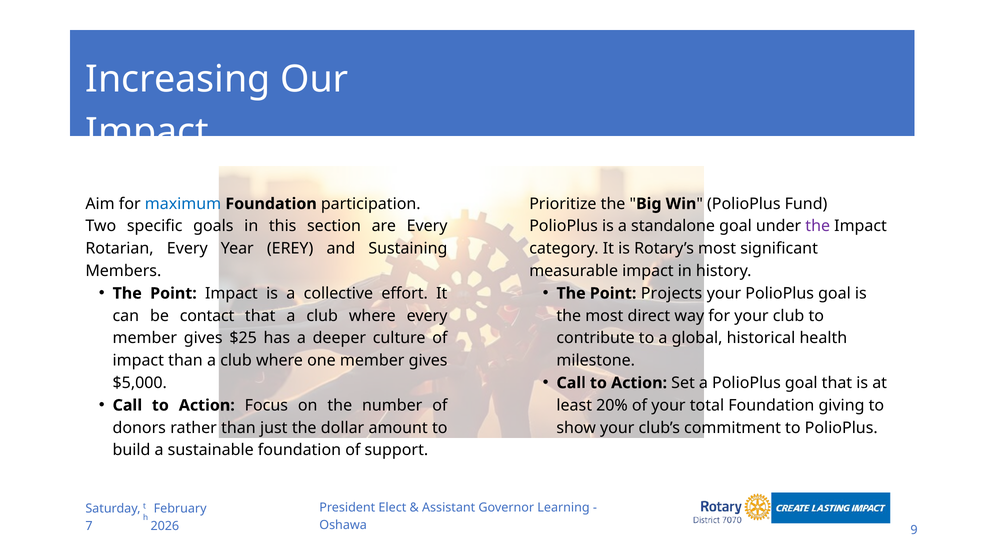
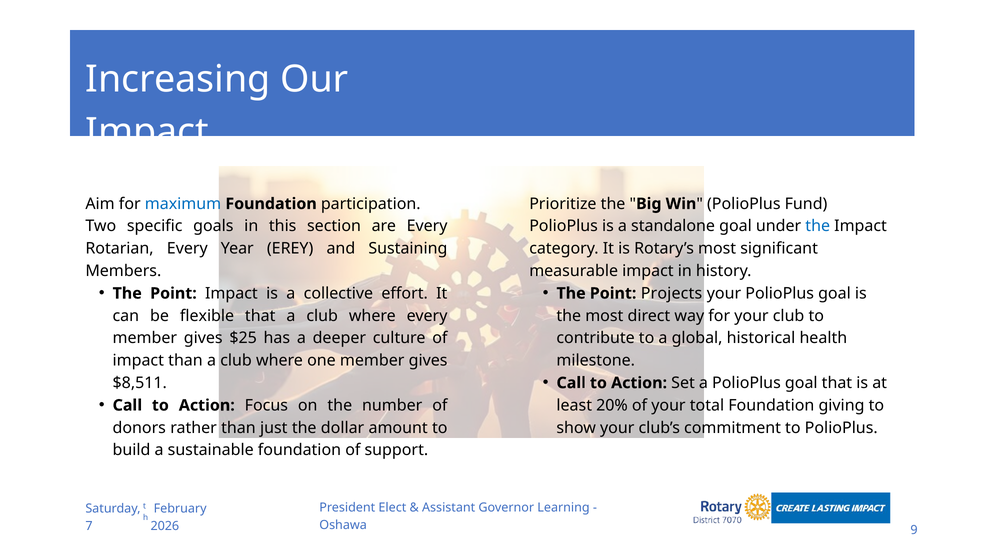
the at (818, 226) colour: purple -> blue
contact: contact -> flexible
$5,000: $5,000 -> $8,511
